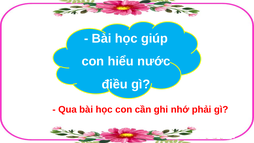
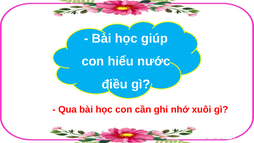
phải: phải -> xuôi
